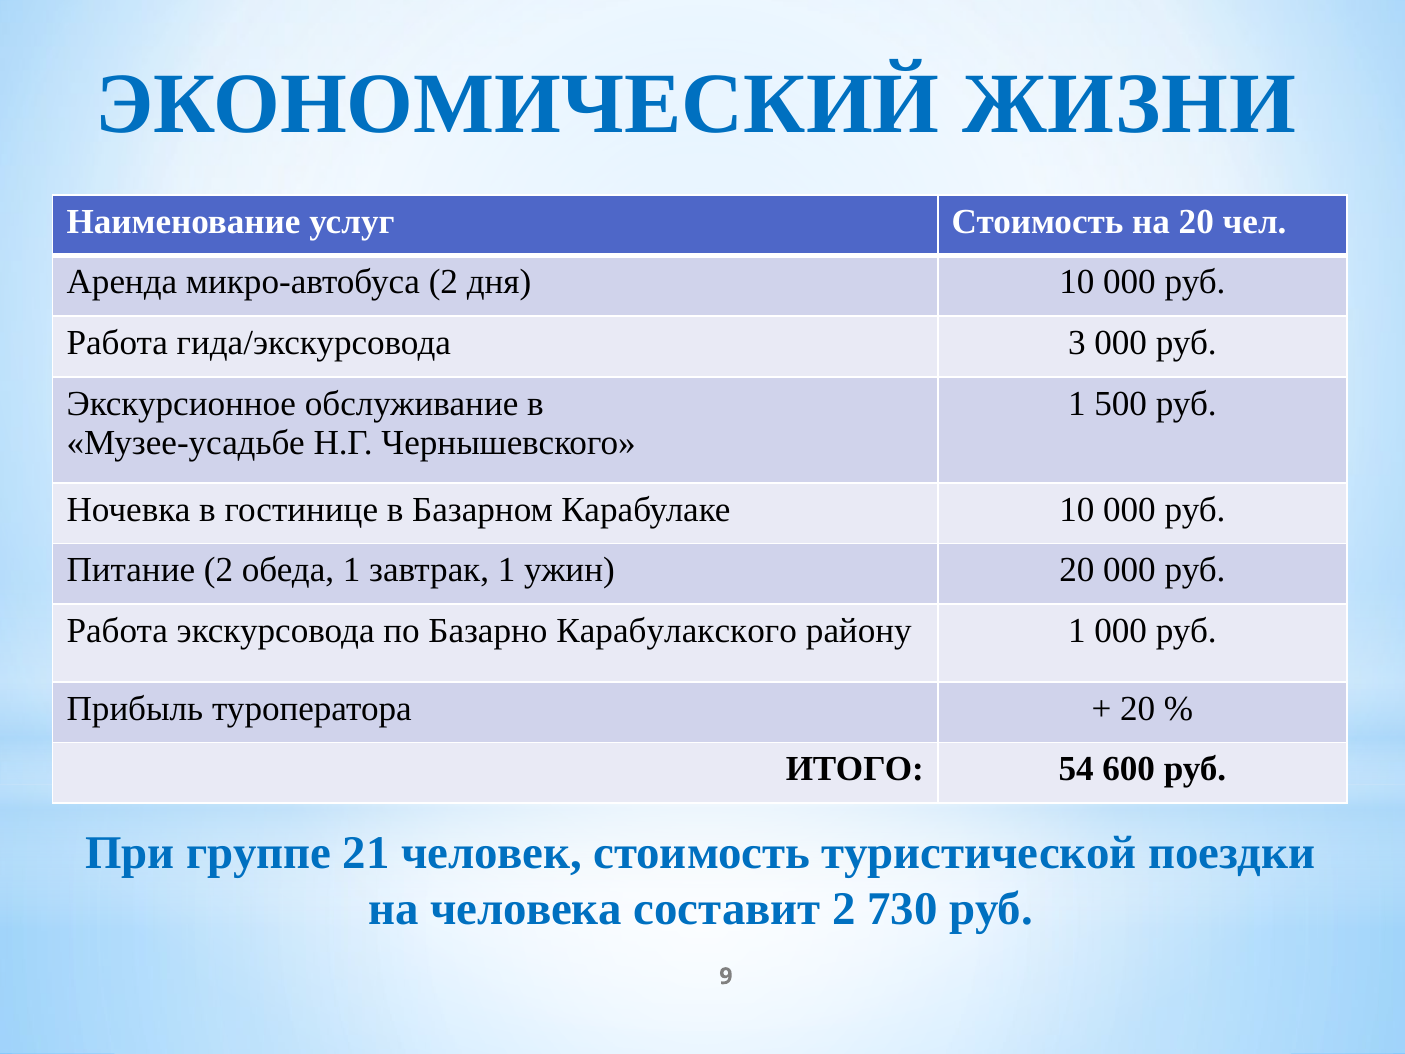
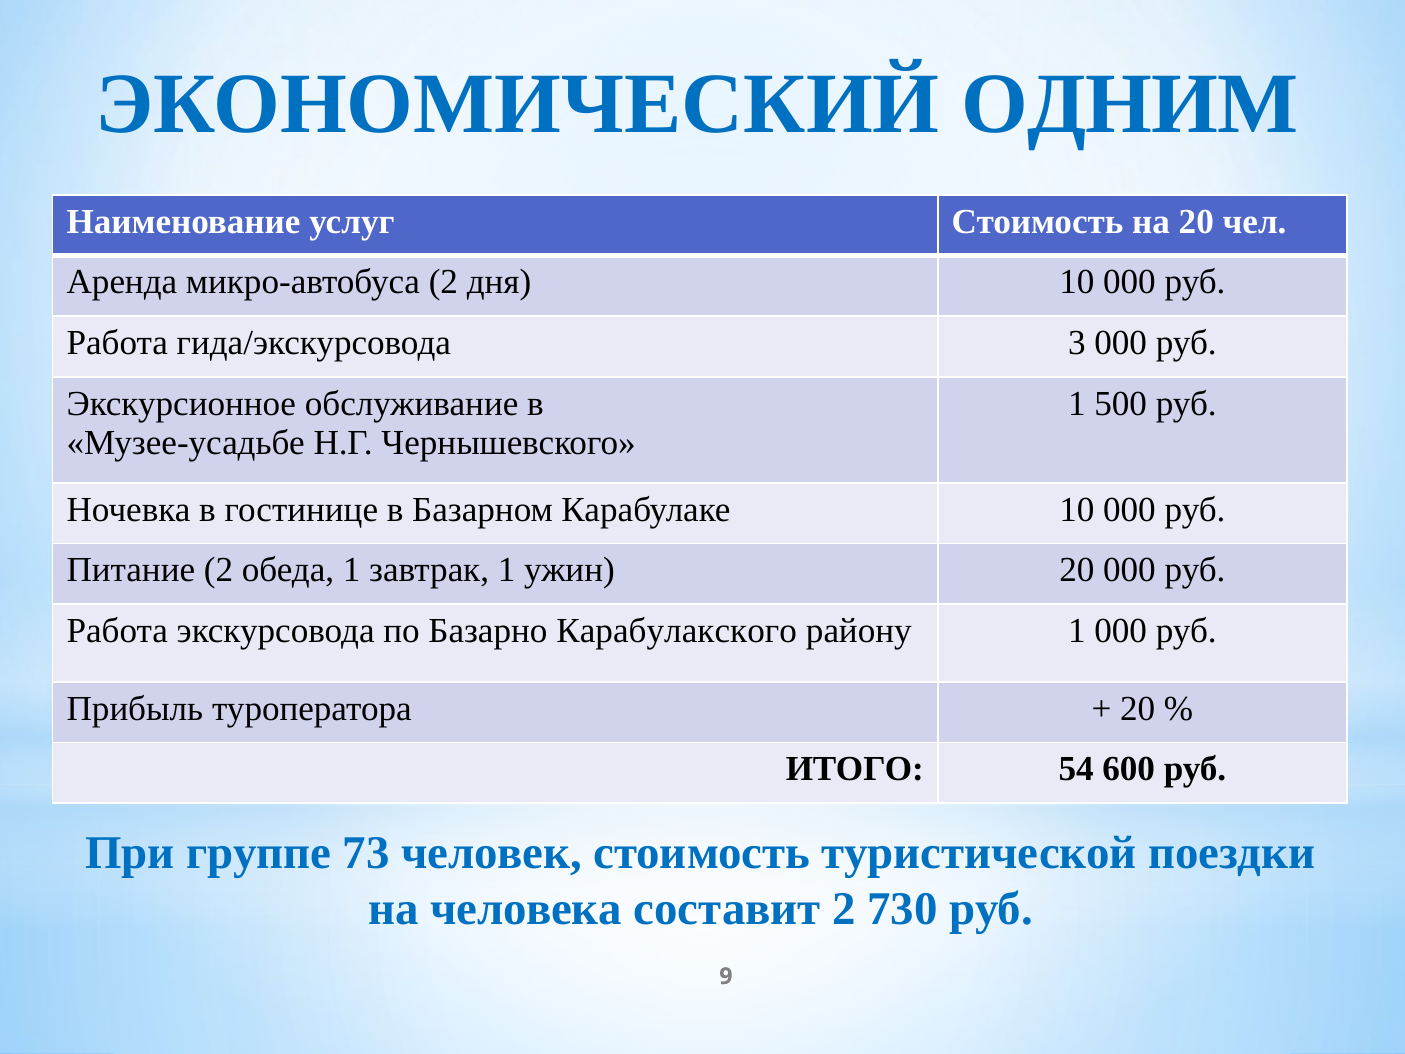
ЖИЗНИ: ЖИЗНИ -> ОДНИМ
21: 21 -> 73
